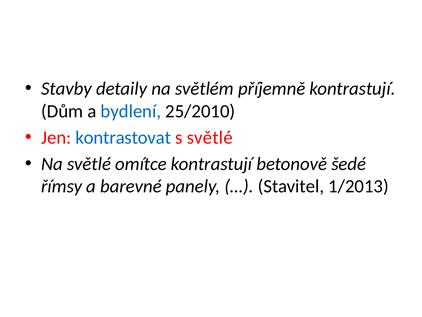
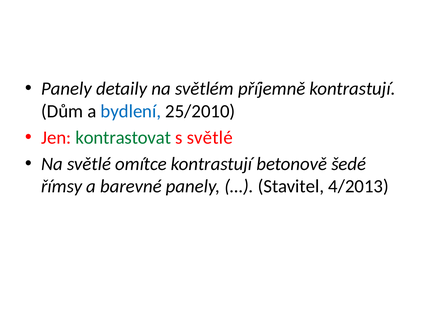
Stavby at (67, 89): Stavby -> Panely
kontrastovat colour: blue -> green
1/2013: 1/2013 -> 4/2013
